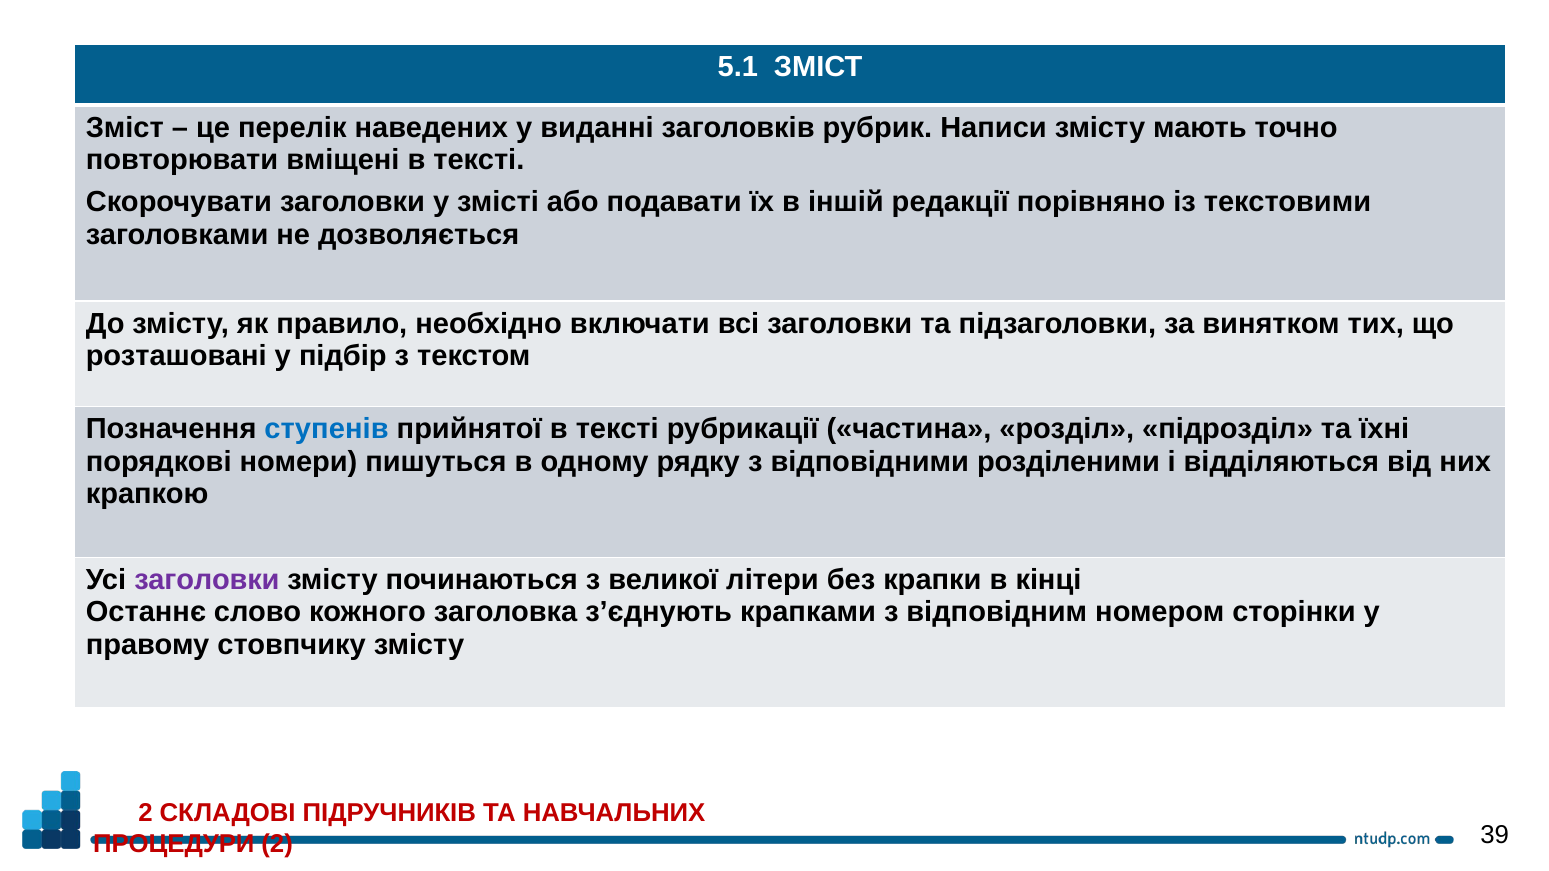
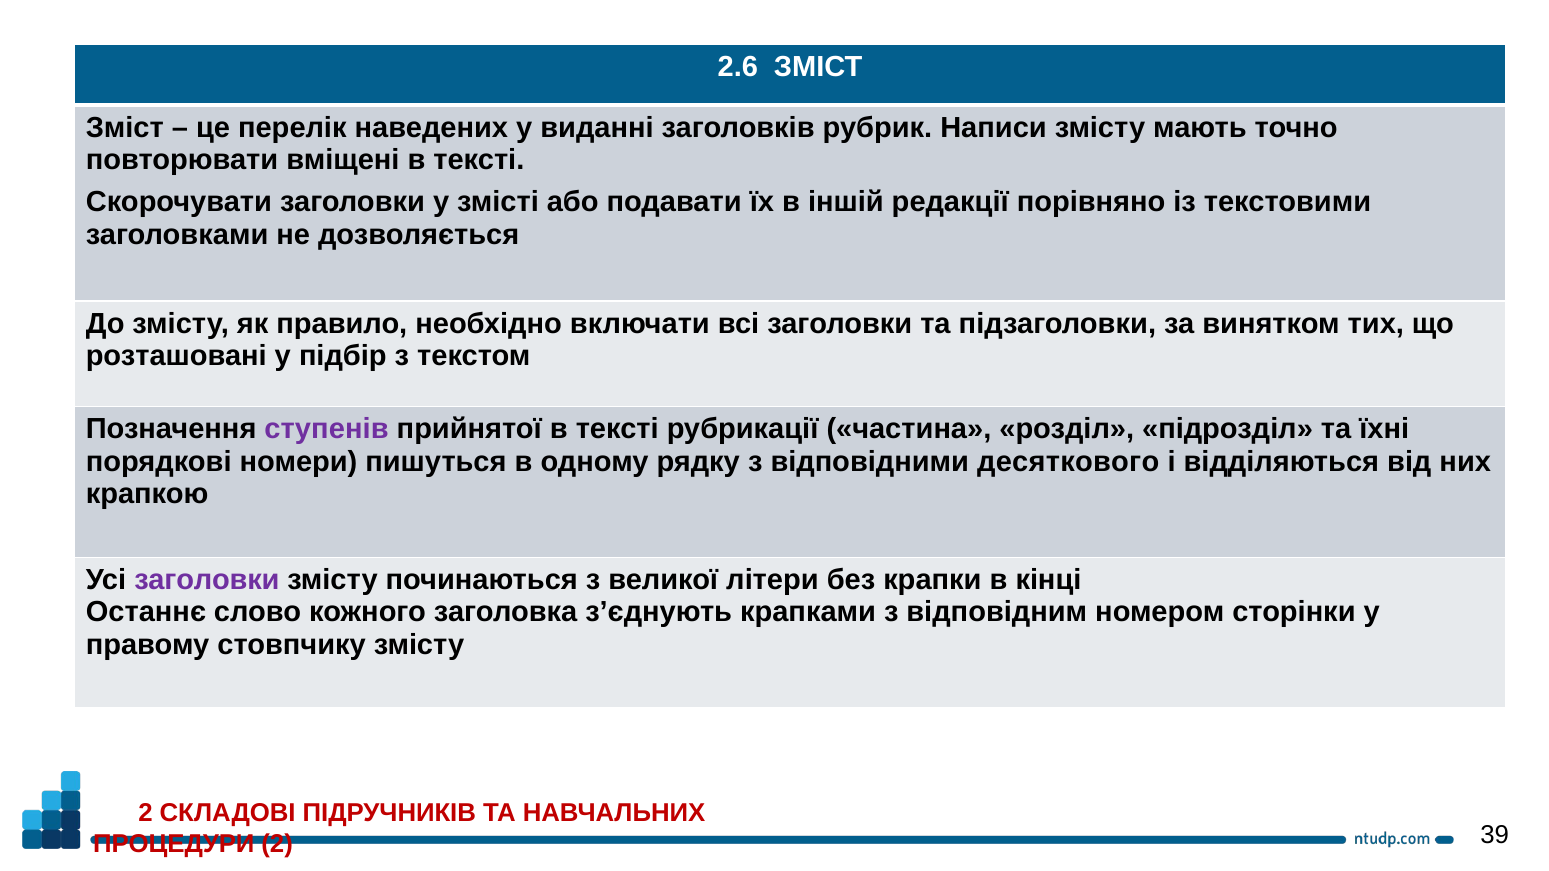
5.1: 5.1 -> 2.6
ступенів colour: blue -> purple
розділеними: розділеними -> десяткового
